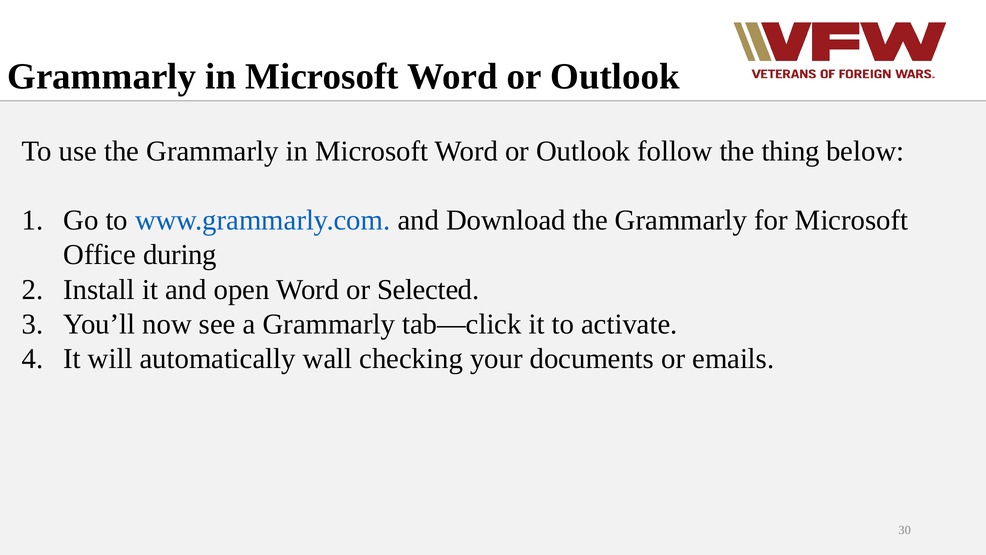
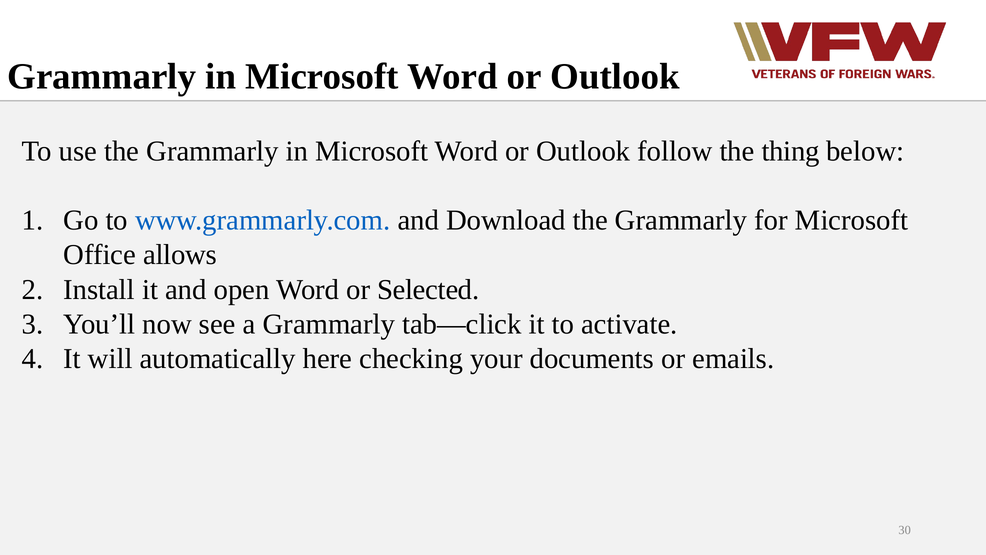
during: during -> allows
wall: wall -> here
